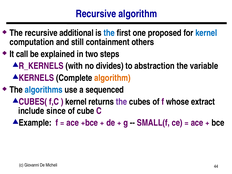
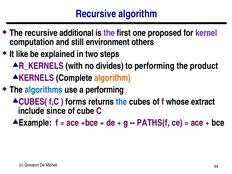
the at (109, 33) colour: blue -> purple
kernel at (206, 33) colour: blue -> purple
containment: containment -> environment
call: call -> like
to abstraction: abstraction -> performing
variable: variable -> product
a sequenced: sequenced -> performing
kernel at (76, 102): kernel -> forms
the at (121, 102) colour: purple -> blue
SMALL(f: SMALL(f -> PATHS(f
